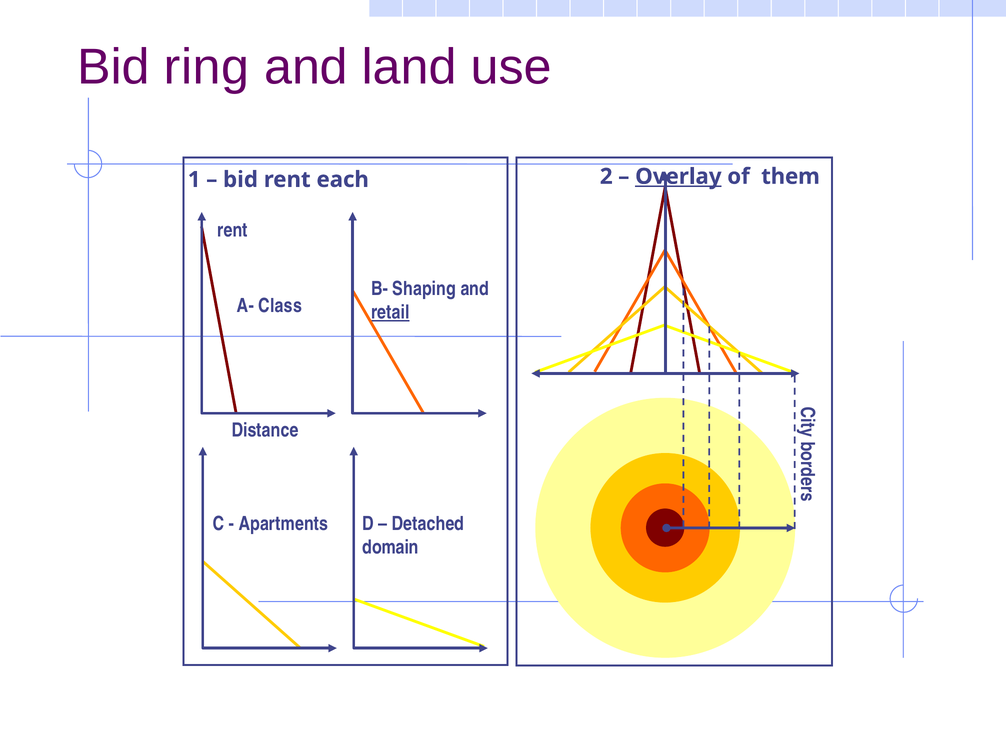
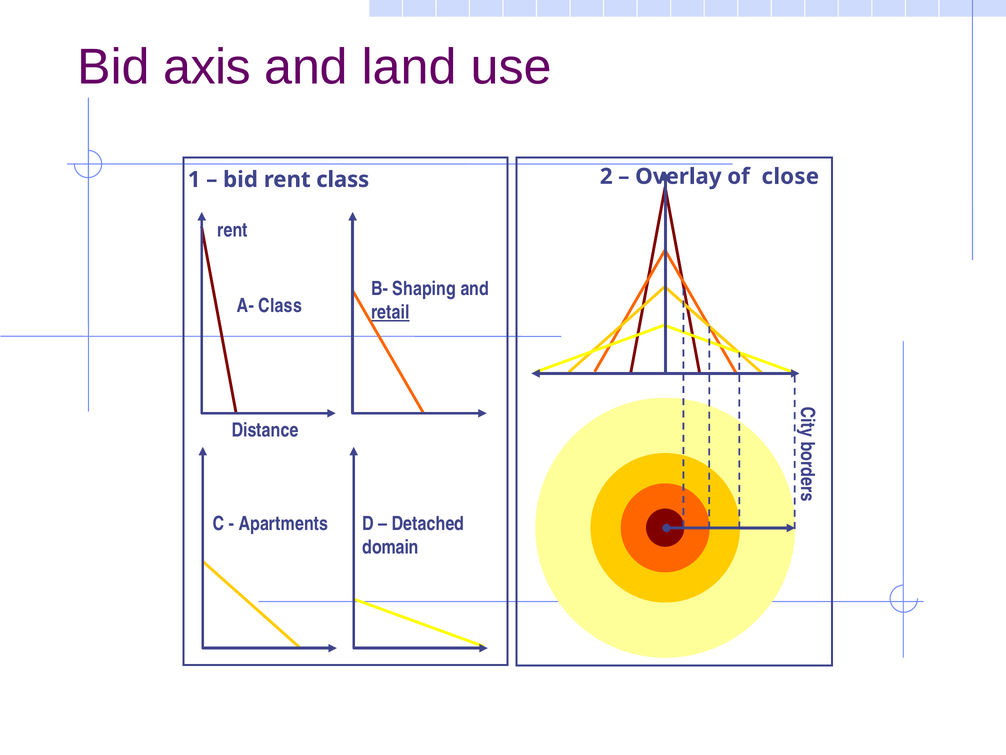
ring: ring -> axis
Overlay underline: present -> none
them: them -> close
rent each: each -> class
